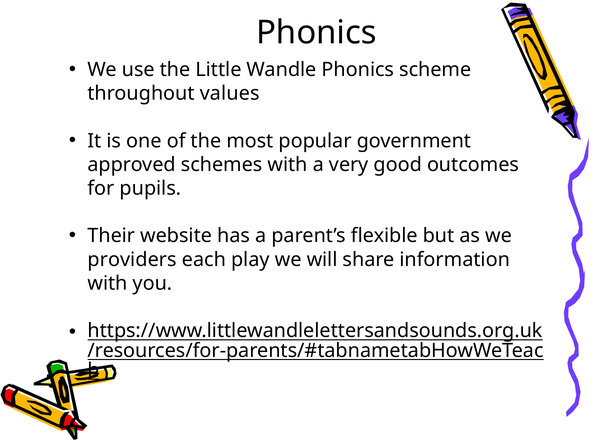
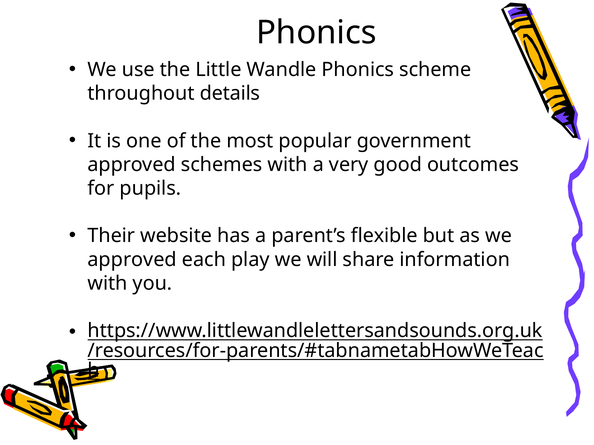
values: values -> details
providers at (132, 260): providers -> approved
